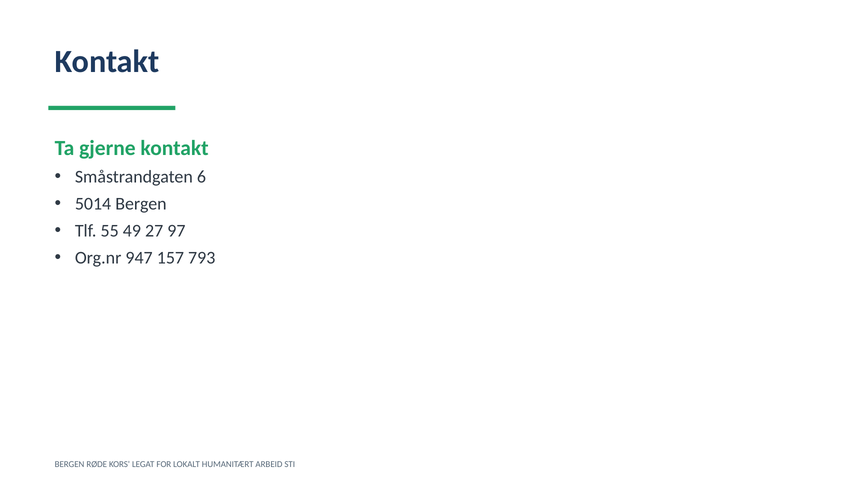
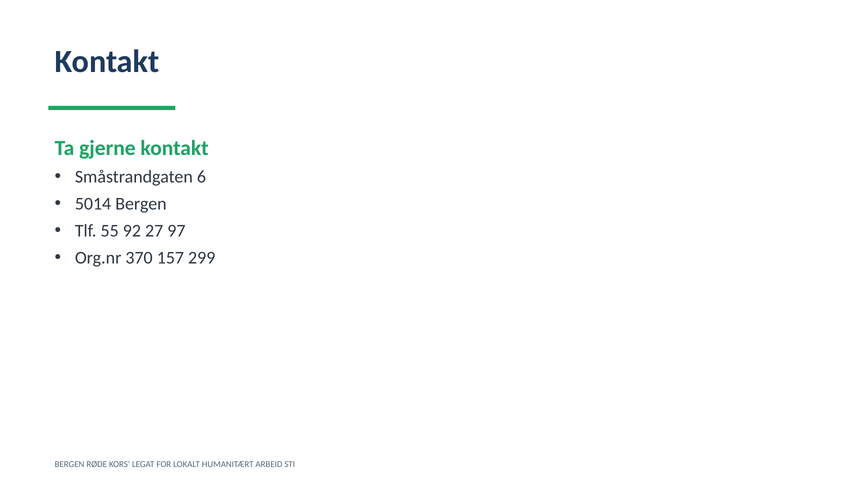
49: 49 -> 92
947: 947 -> 370
793: 793 -> 299
